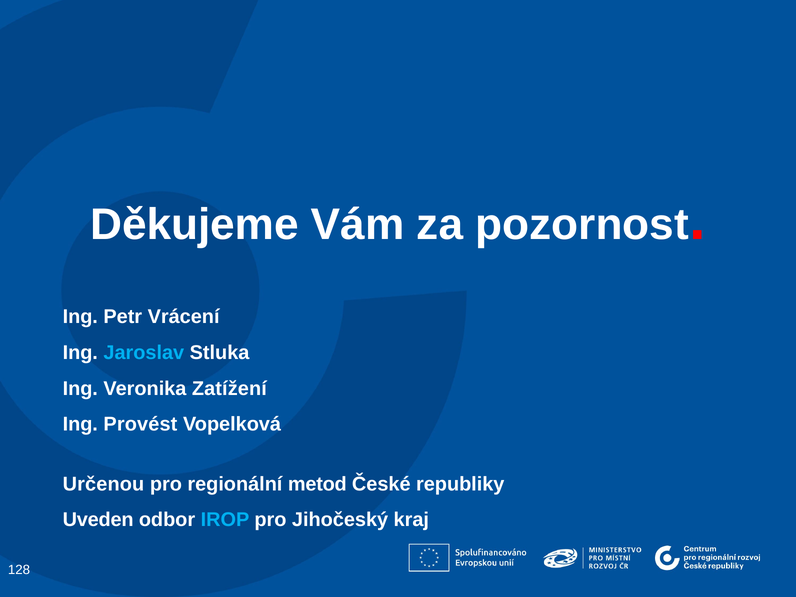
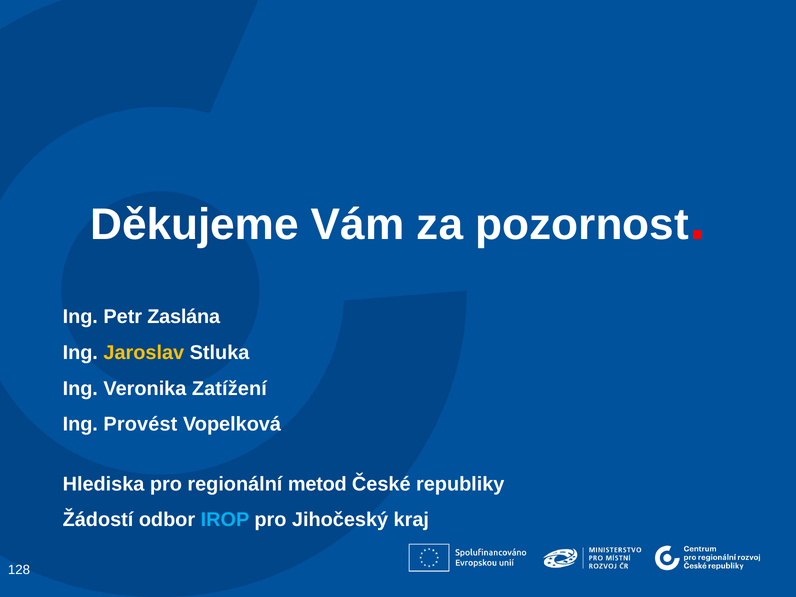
Vrácení: Vrácení -> Zaslána
Jaroslav colour: light blue -> yellow
Určenou: Určenou -> Hlediska
Uveden: Uveden -> Žádostí
